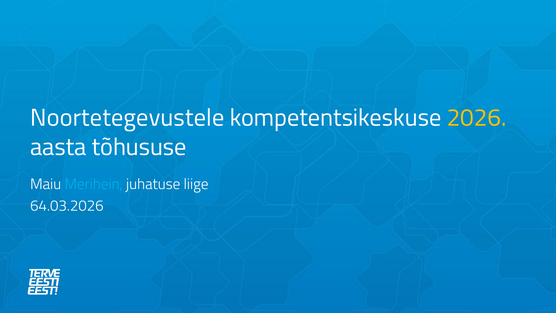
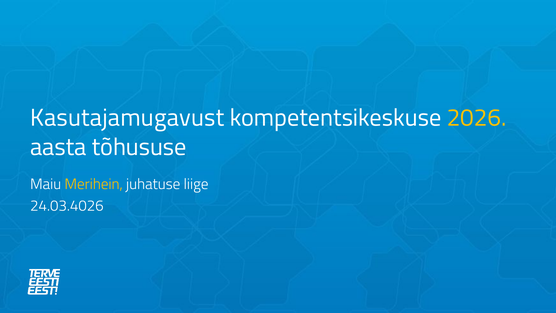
Noortetegevustele: Noortetegevustele -> Kasutajamugavust
Merihein colour: light blue -> yellow
64.03.2026: 64.03.2026 -> 24.03.4026
